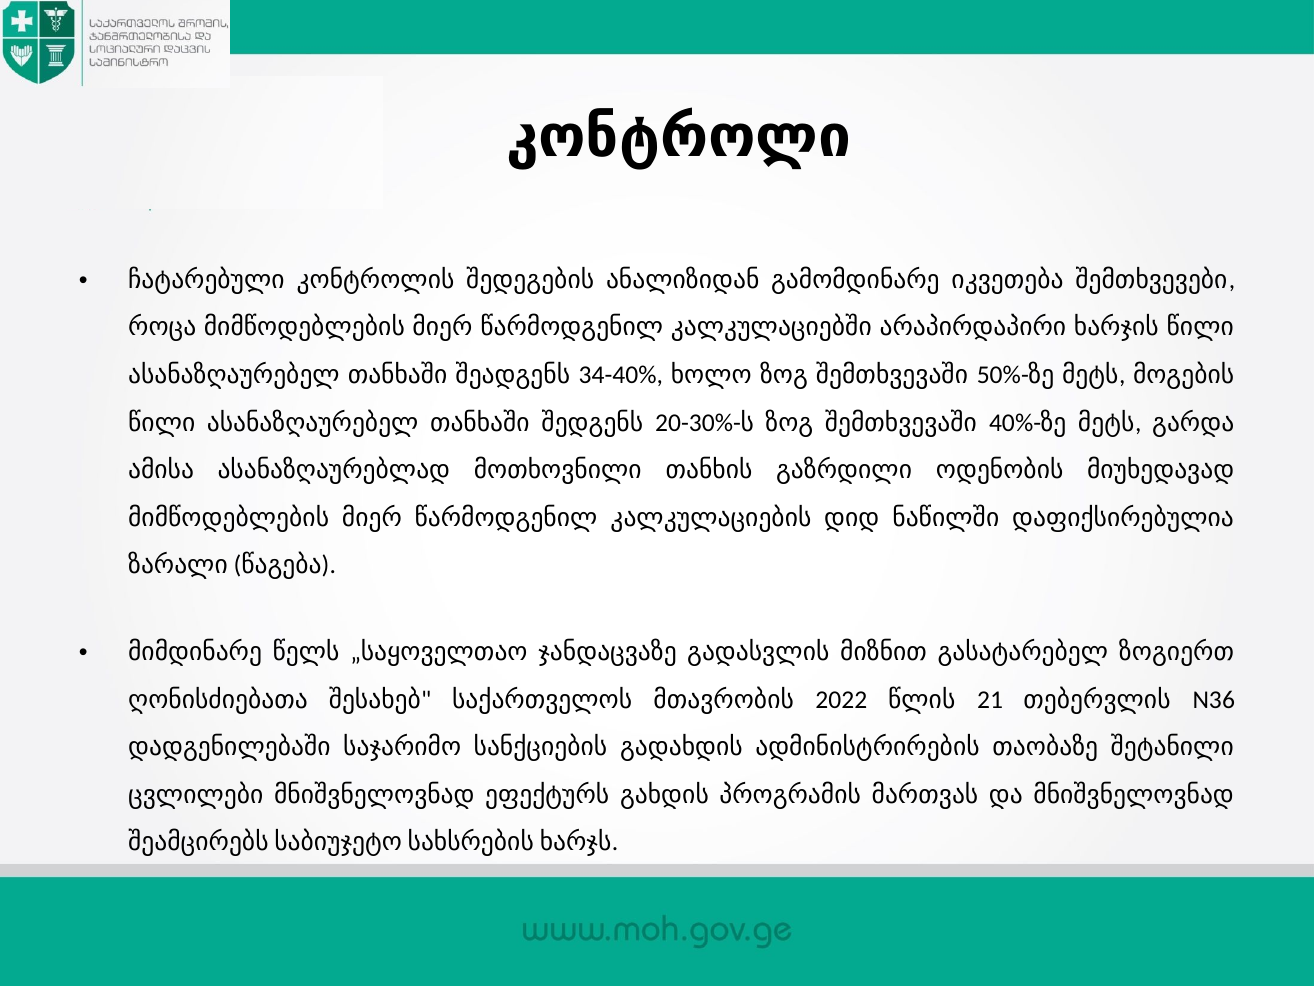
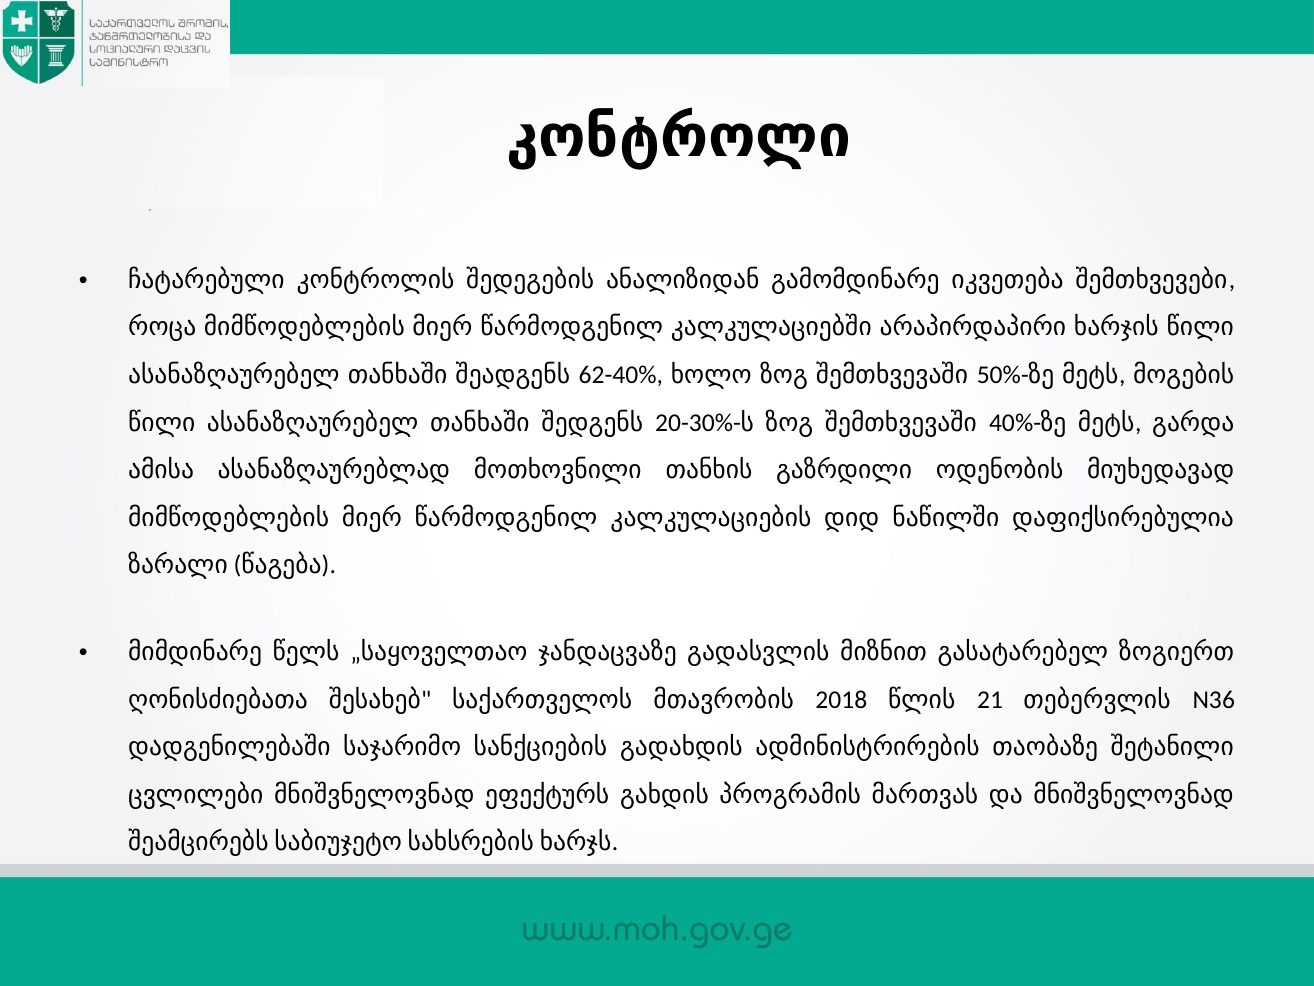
34-40%: 34-40% -> 62-40%
2022: 2022 -> 2018
